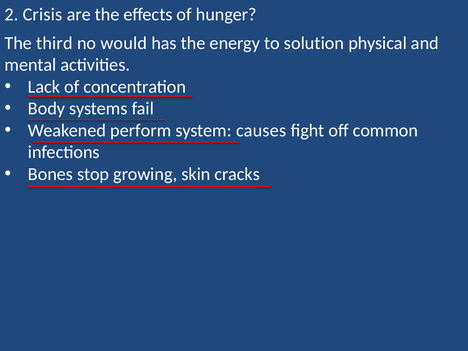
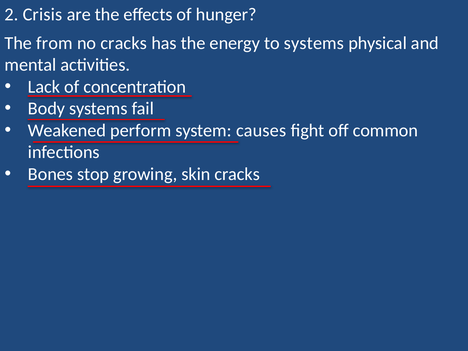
third: third -> from
no would: would -> cracks
to solution: solution -> systems
